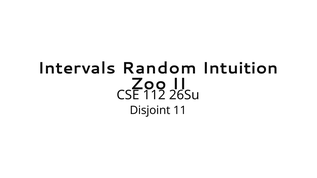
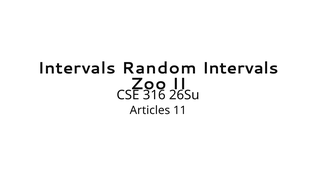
Random Intuition: Intuition -> Intervals
112: 112 -> 316
Disjoint: Disjoint -> Articles
